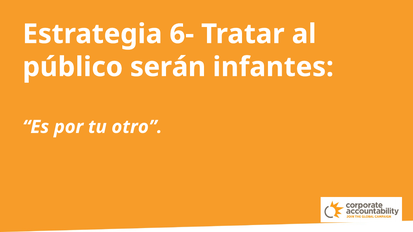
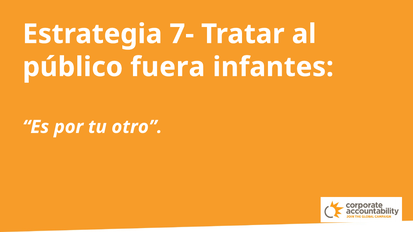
6-: 6- -> 7-
serán: serán -> fuera
